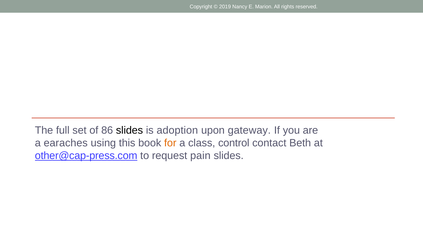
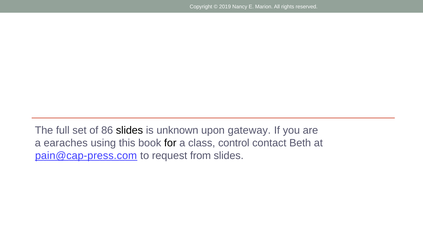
adoption: adoption -> unknown
for colour: orange -> black
other@cap-press.com: other@cap-press.com -> pain@cap-press.com
pain: pain -> from
